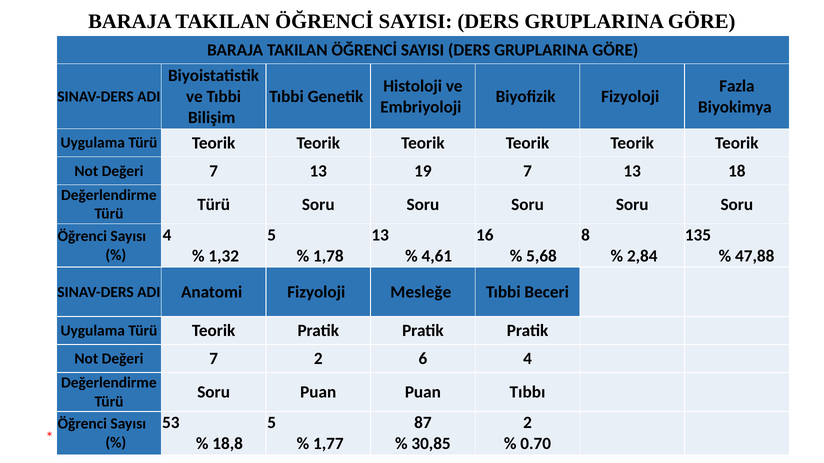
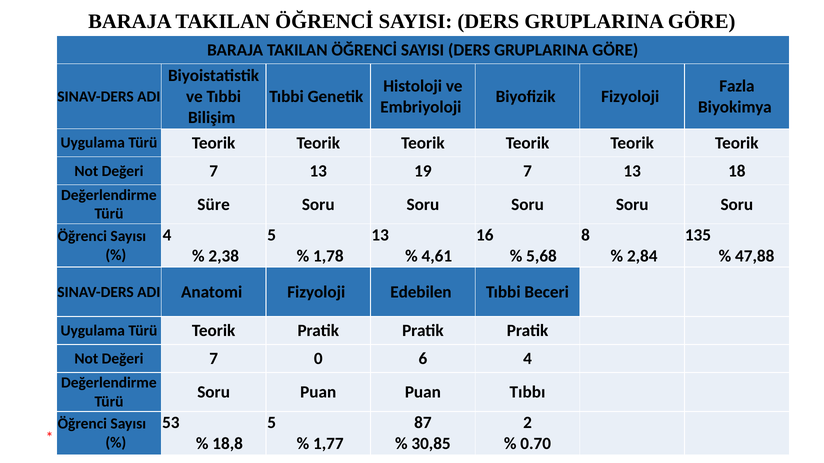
Türü at (214, 205): Türü -> Süre
1,32: 1,32 -> 2,38
Mesleğe: Mesleğe -> Edebilen
7 2: 2 -> 0
